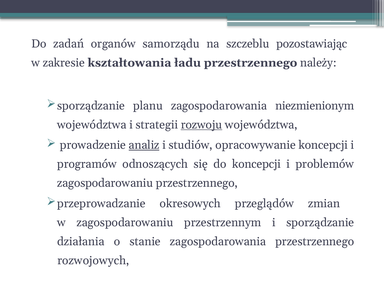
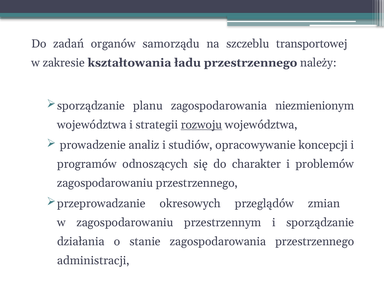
pozostawiając: pozostawiając -> transportowej
analiz underline: present -> none
do koncepcji: koncepcji -> charakter
rozwojowych: rozwojowych -> administracji
